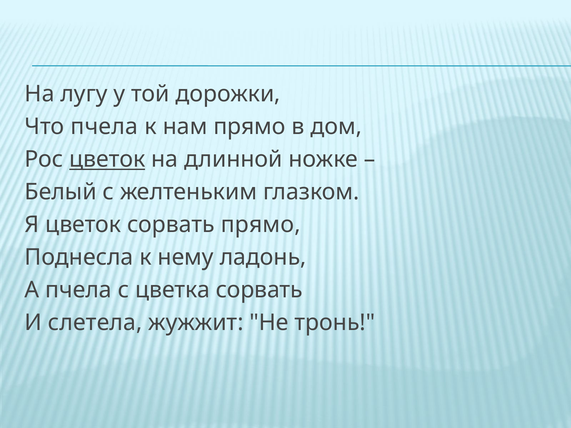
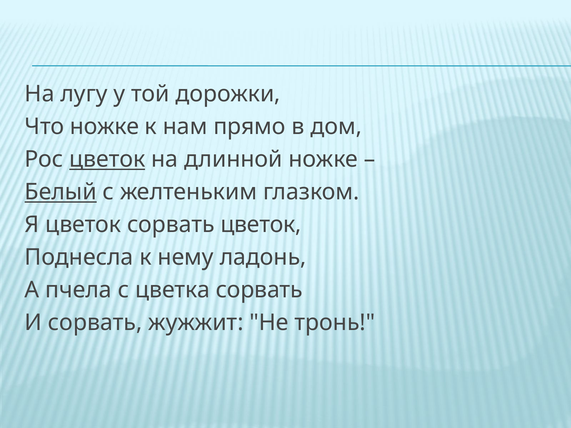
Что пчела: пчела -> ножке
Белый underline: none -> present
сорвать прямо: прямо -> цветок
И слетела: слетела -> сорвать
